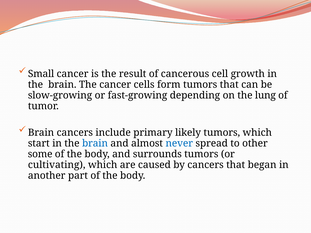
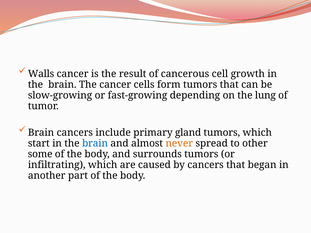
Small: Small -> Walls
likely: likely -> gland
never colour: blue -> orange
cultivating: cultivating -> infiltrating
